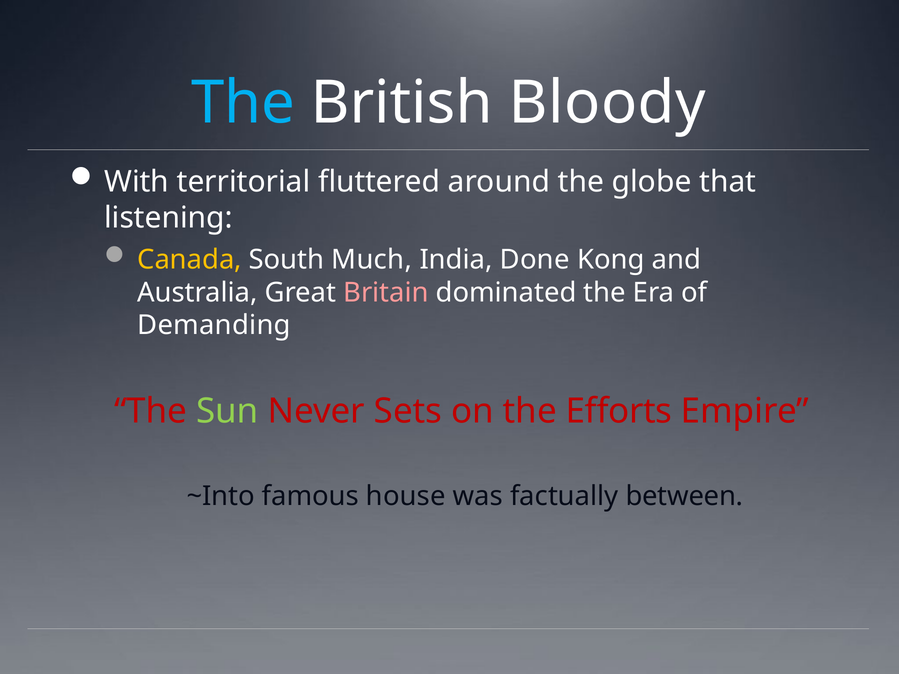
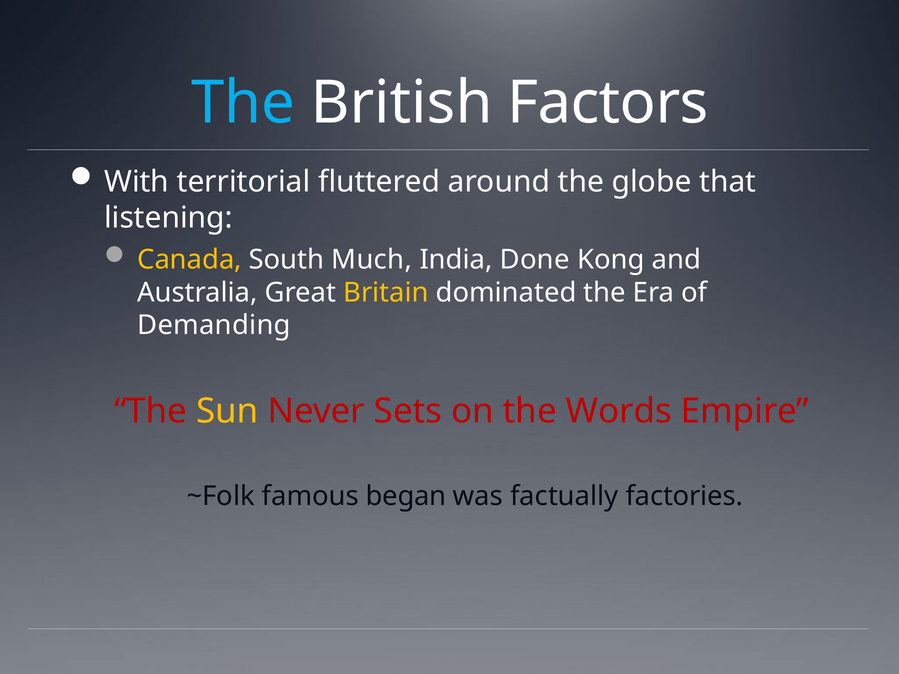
Bloody: Bloody -> Factors
Britain colour: pink -> yellow
Sun colour: light green -> yellow
Efforts: Efforts -> Words
~Into: ~Into -> ~Folk
house: house -> began
between: between -> factories
